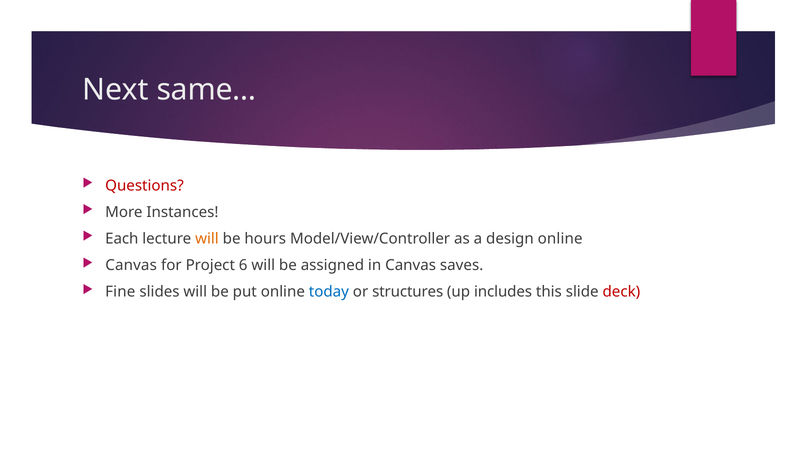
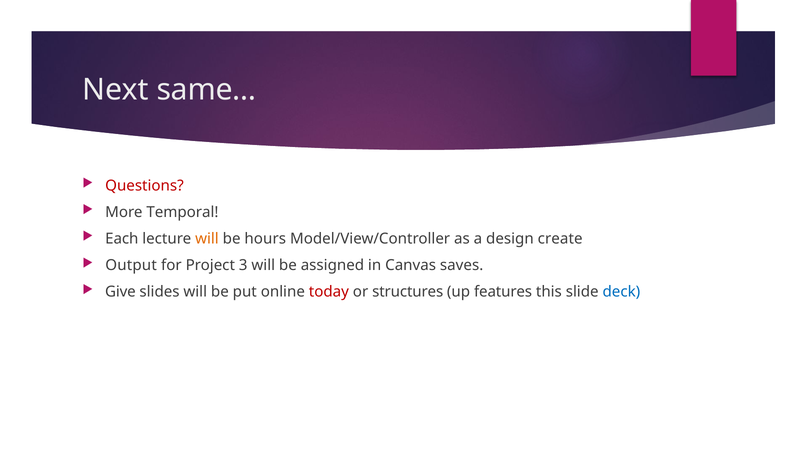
Instances: Instances -> Temporal
design online: online -> create
Canvas at (131, 265): Canvas -> Output
6: 6 -> 3
Fine: Fine -> Give
today colour: blue -> red
includes: includes -> features
deck colour: red -> blue
